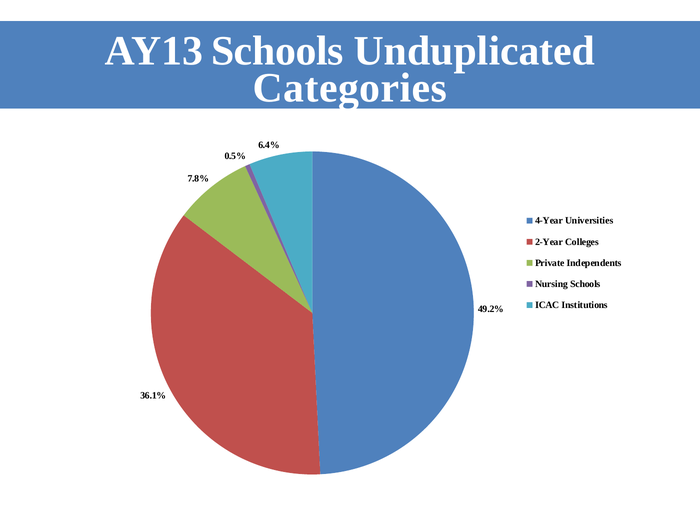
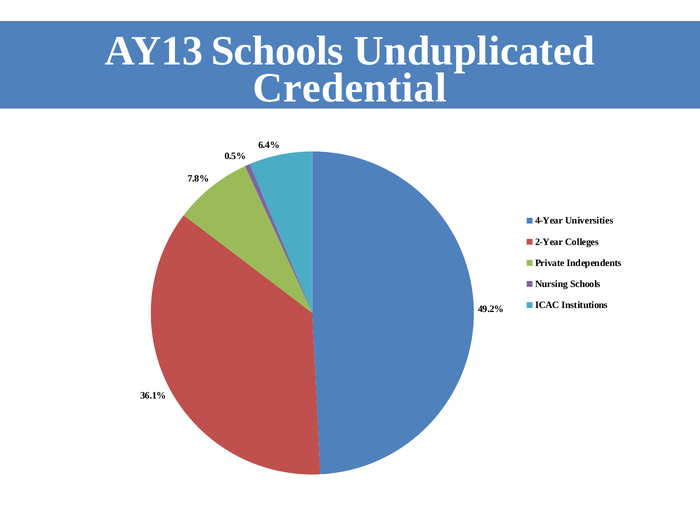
Categories: Categories -> Credential
